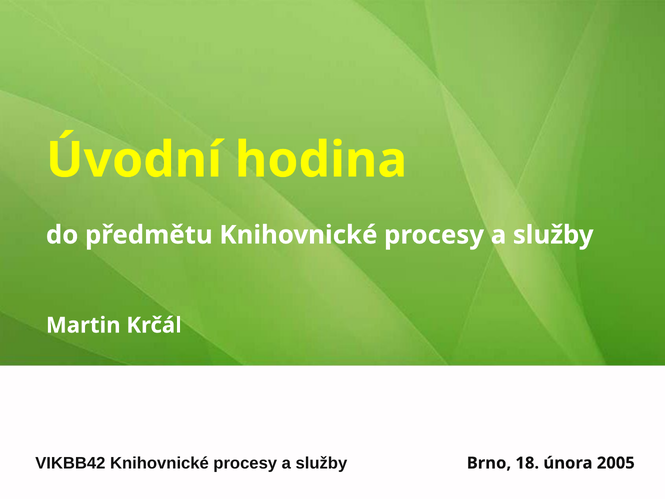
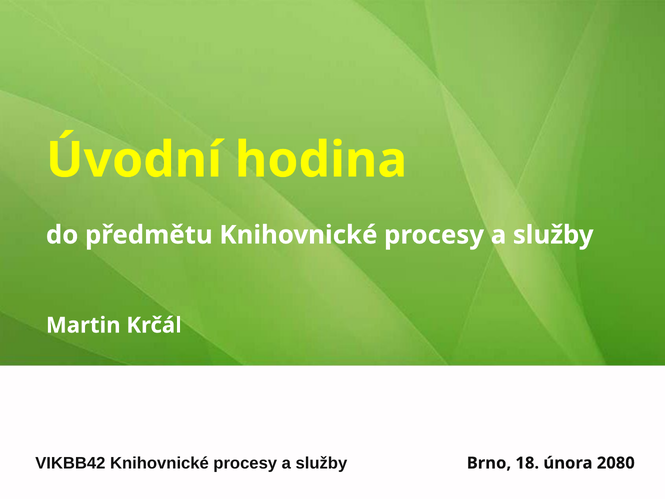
2005: 2005 -> 2080
